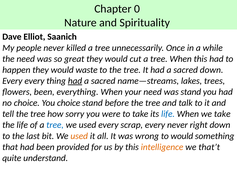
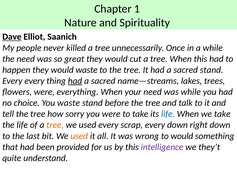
0: 0 -> 1
Dave underline: none -> present
sacred down: down -> stand
flowers been: been -> were
was stand: stand -> while
You choice: choice -> waste
tree at (55, 125) colour: blue -> orange
every never: never -> down
intelligence colour: orange -> purple
that’t: that’t -> they’t
